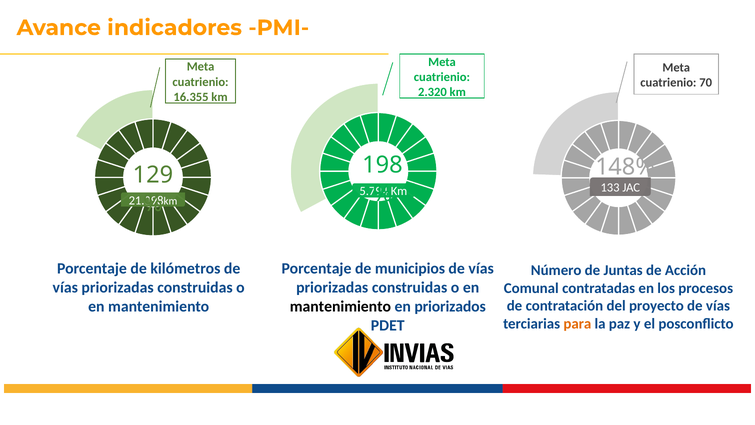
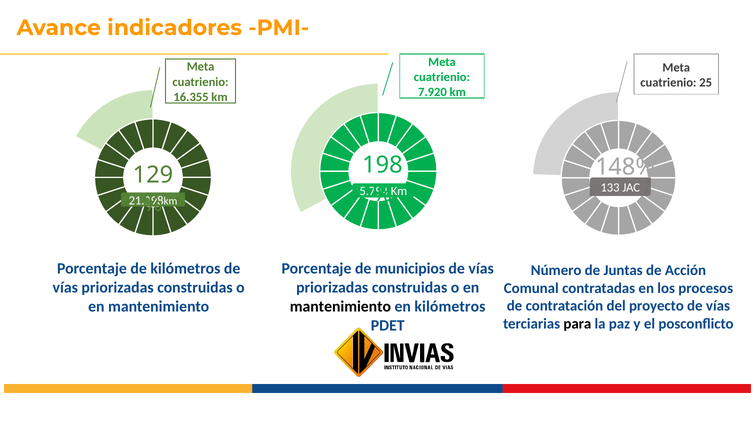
70: 70 -> 25
2.320: 2.320 -> 7.920
en priorizados: priorizados -> kilómetros
para colour: orange -> black
